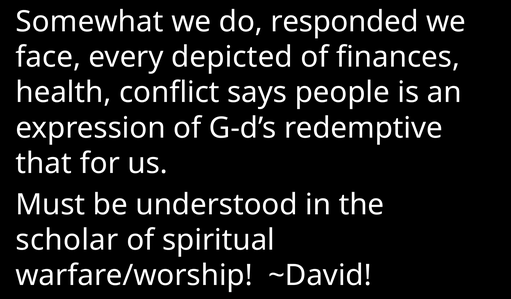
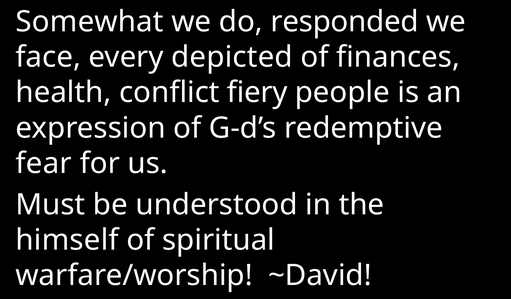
says: says -> fiery
that: that -> fear
scholar: scholar -> himself
